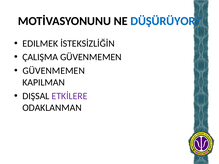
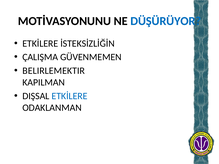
EDILMEK at (40, 44): EDILMEK -> ETKİLERE
GÜVENMEMEN at (54, 71): GÜVENMEMEN -> BELIRLEMEKTIR
ETKİLERE at (70, 96) colour: purple -> blue
